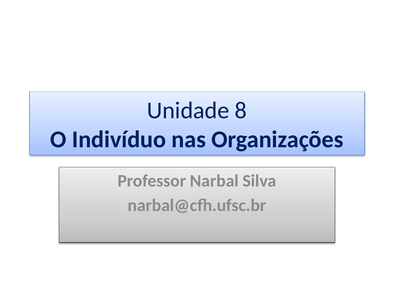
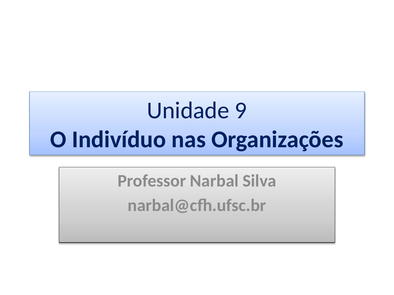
8: 8 -> 9
